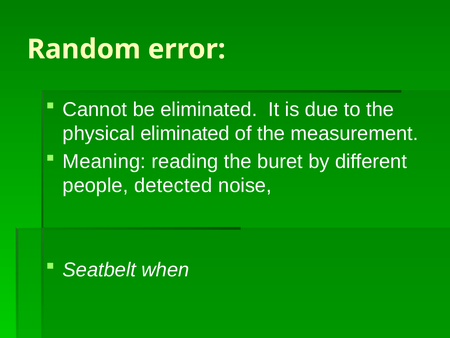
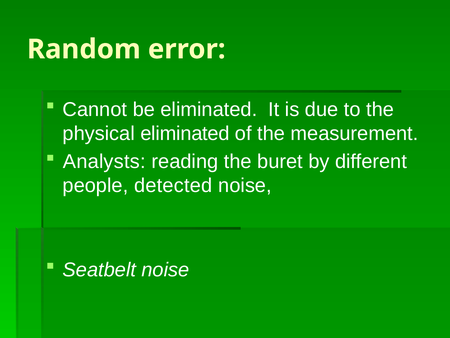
Meaning: Meaning -> Analysts
Seatbelt when: when -> noise
